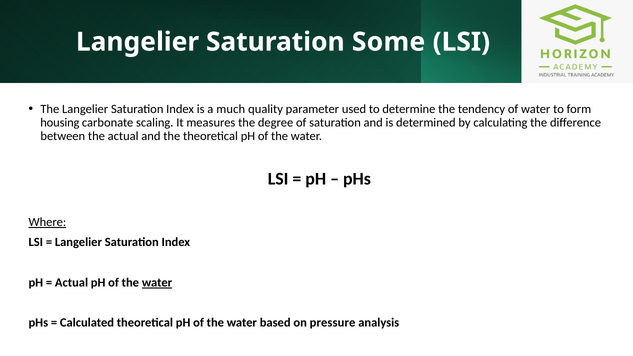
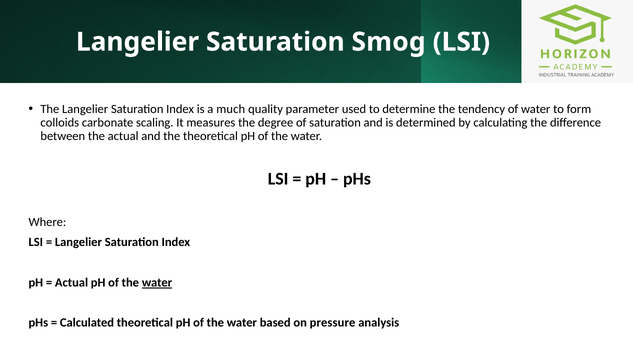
Some: Some -> Smog
housing: housing -> colloids
Where underline: present -> none
